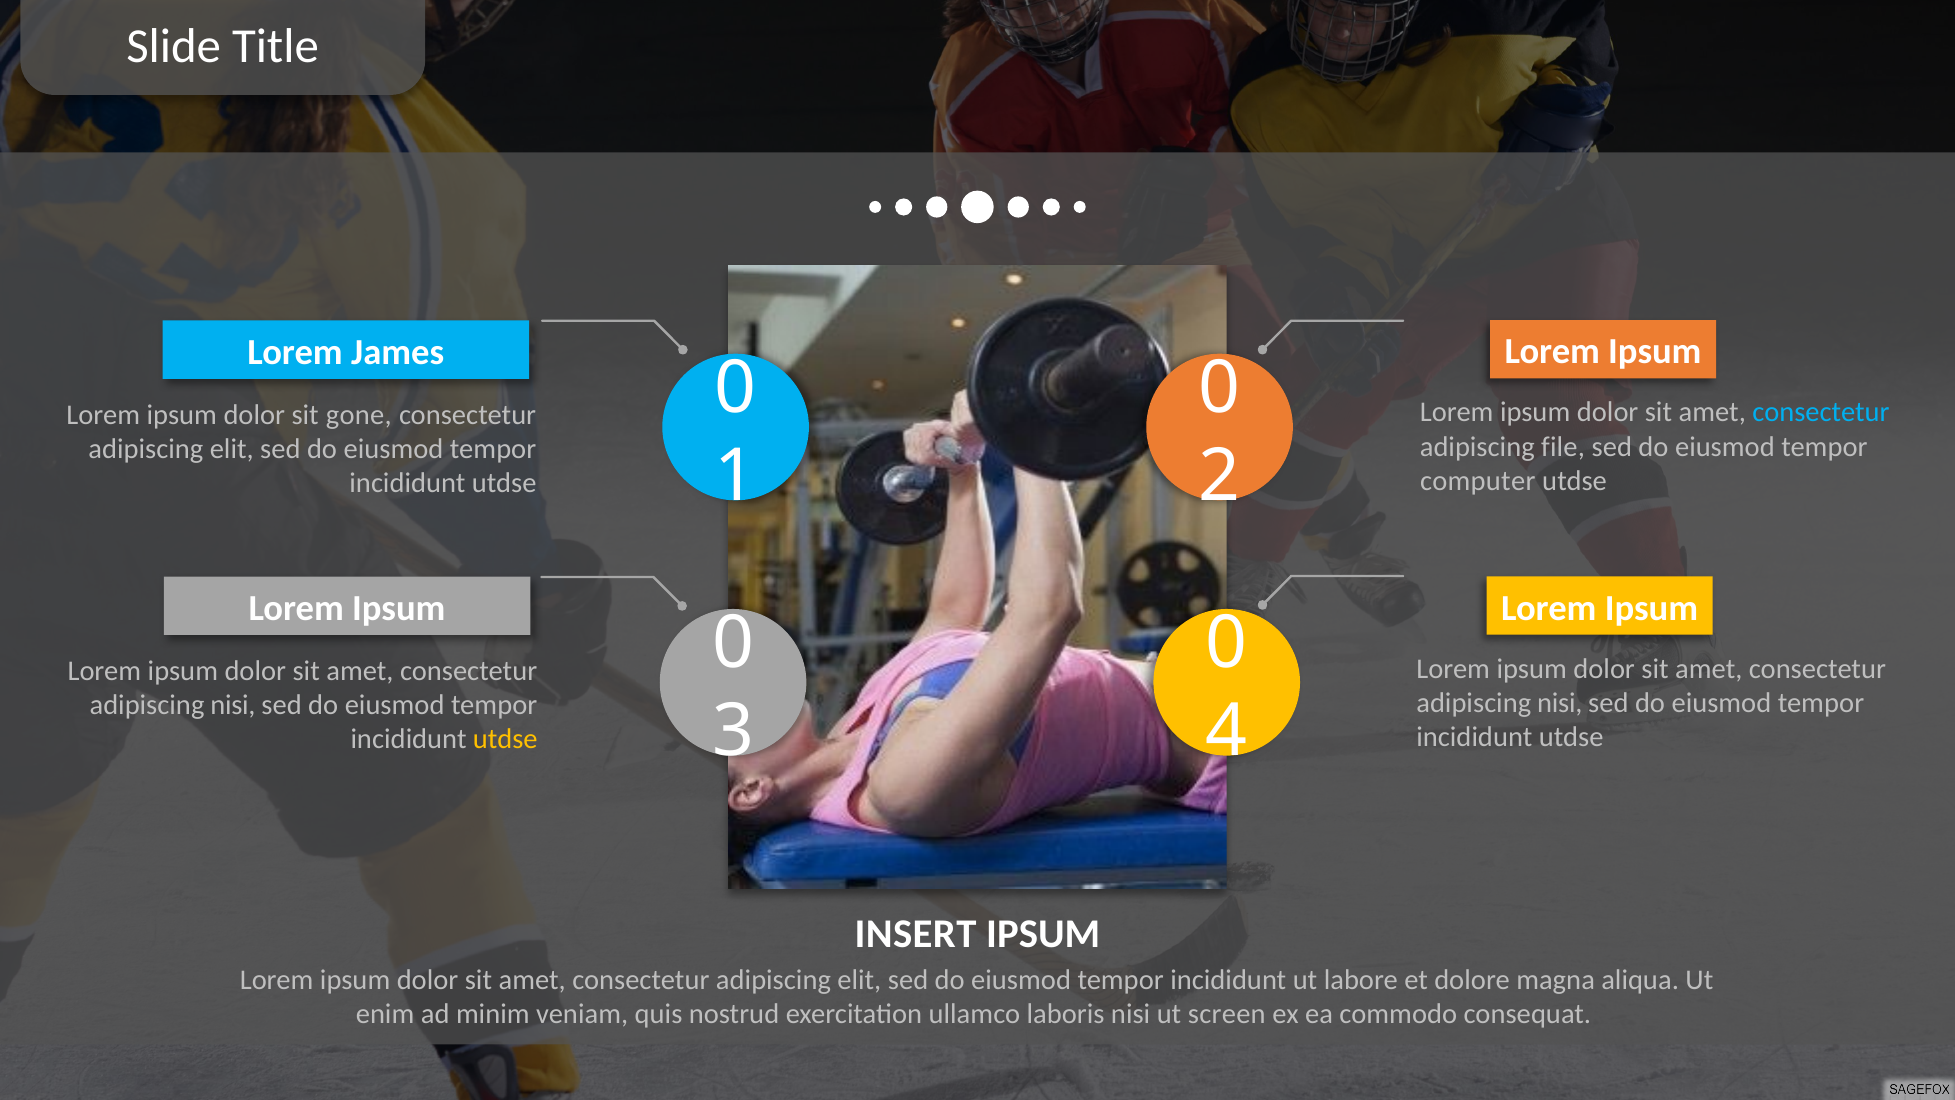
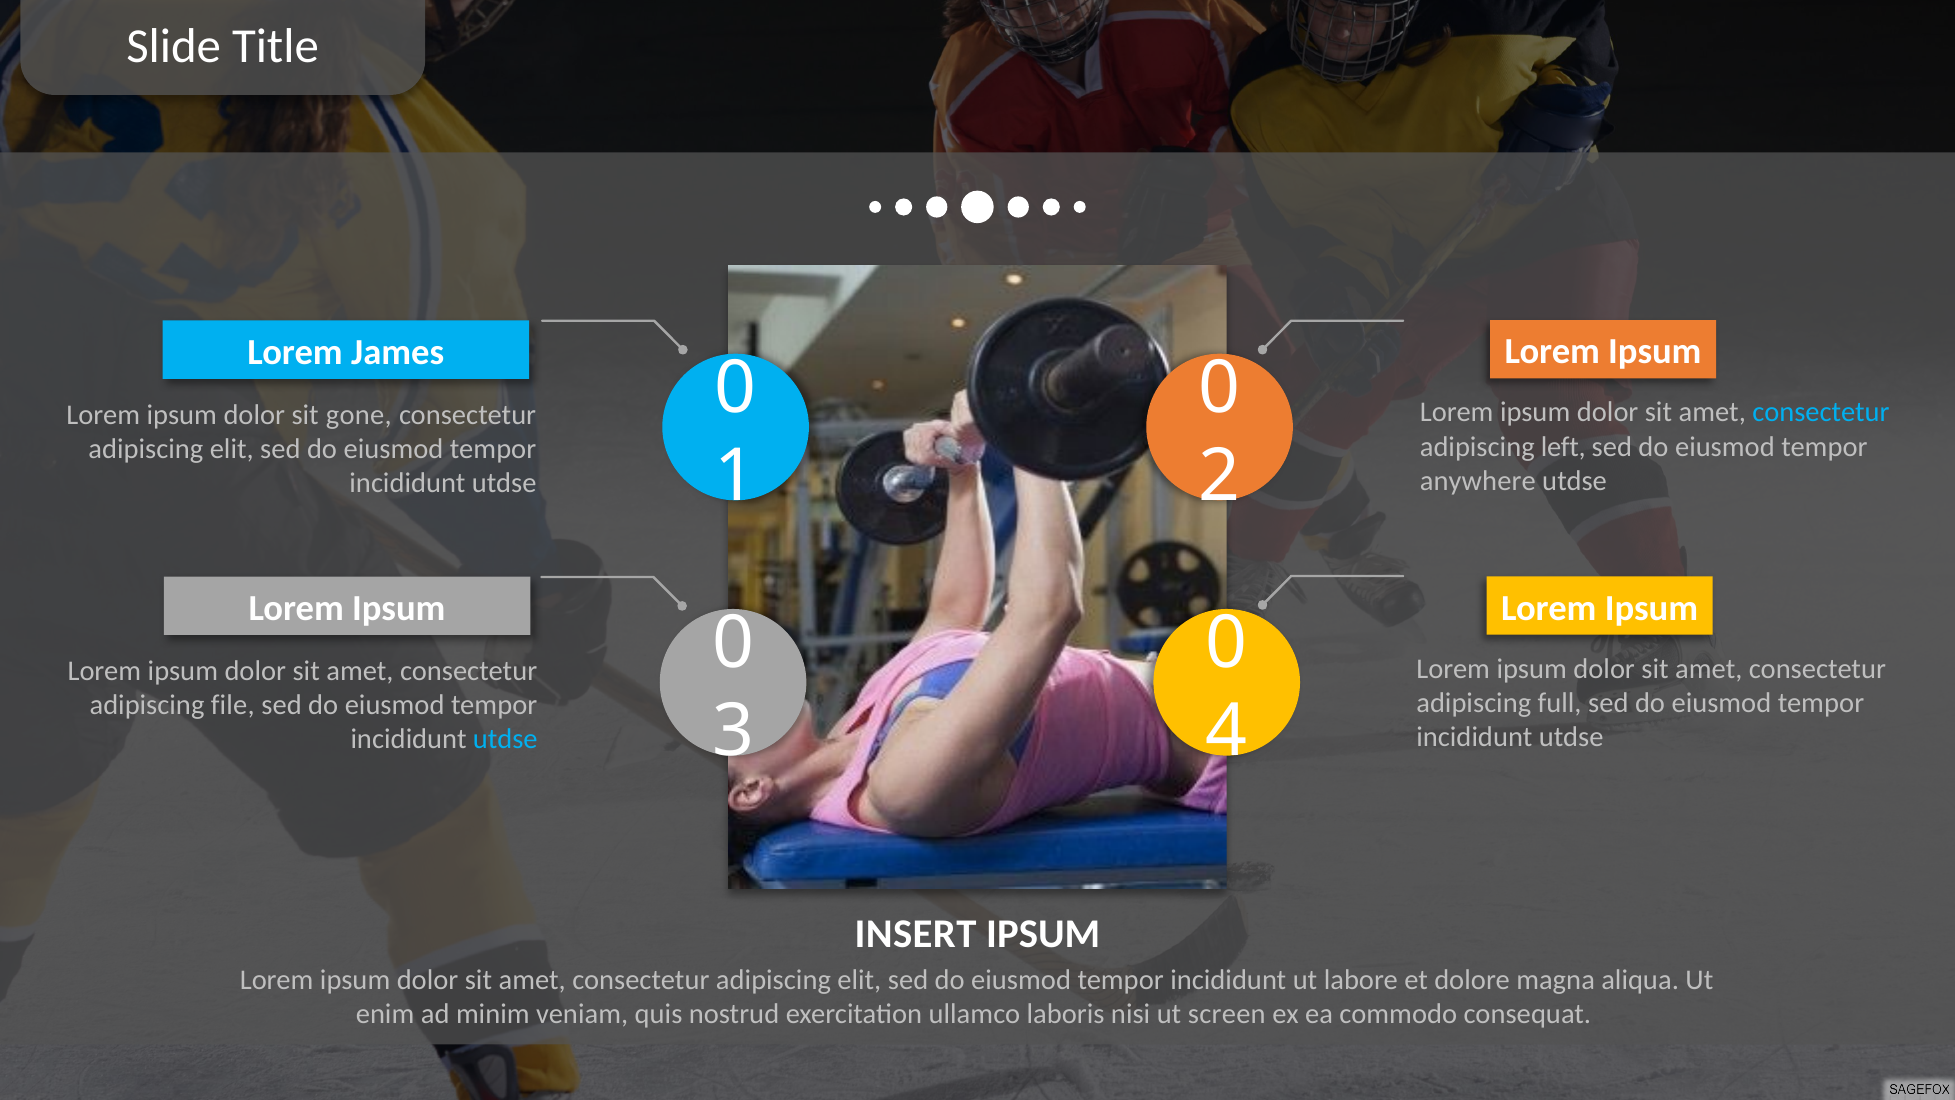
file: file -> left
computer: computer -> anywhere
nisi at (1560, 703): nisi -> full
nisi at (233, 705): nisi -> file
utdse at (505, 739) colour: yellow -> light blue
